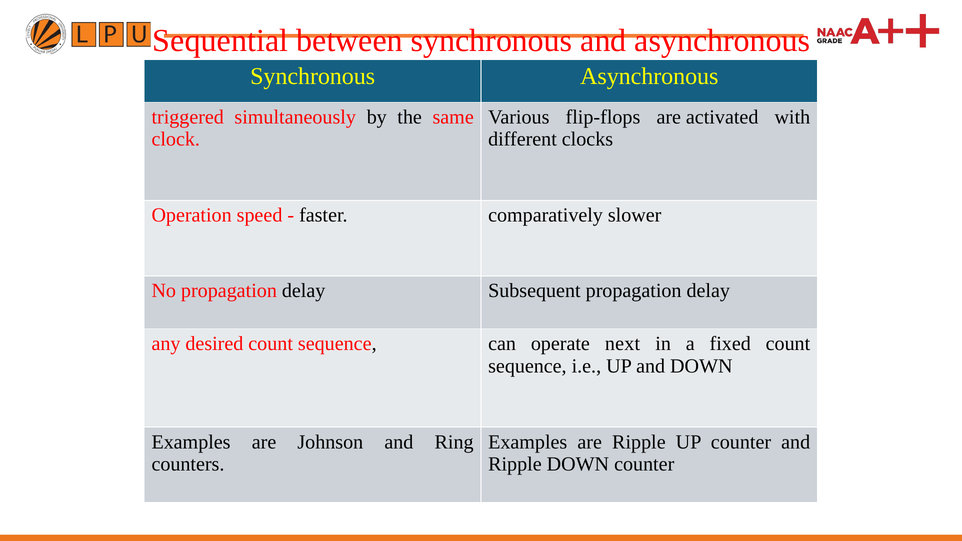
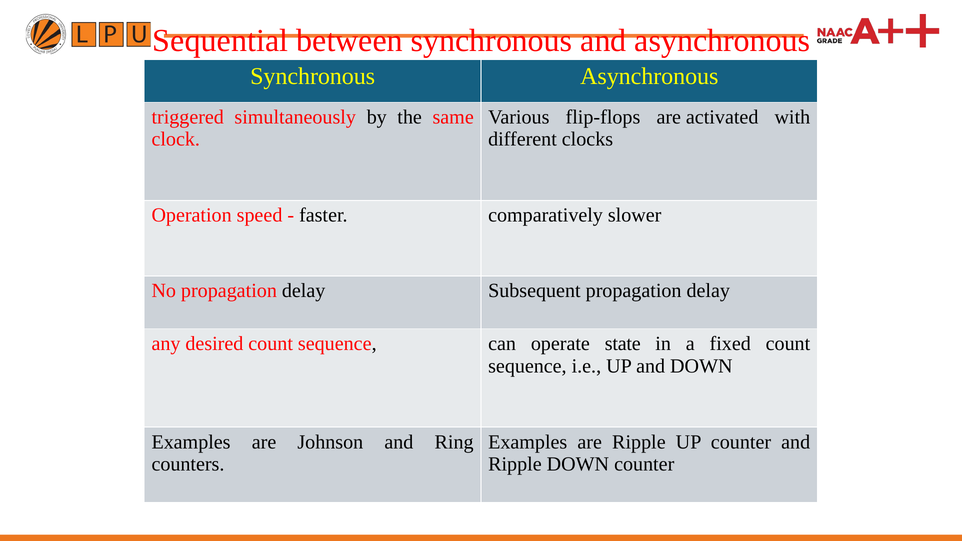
next: next -> state
